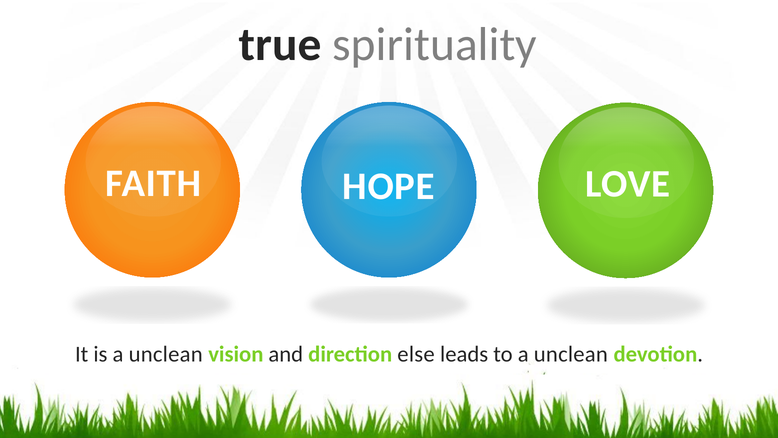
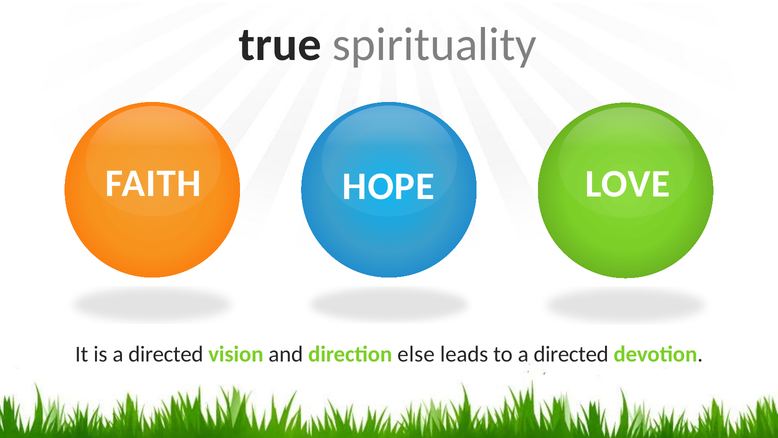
is a unclean: unclean -> directed
to a unclean: unclean -> directed
